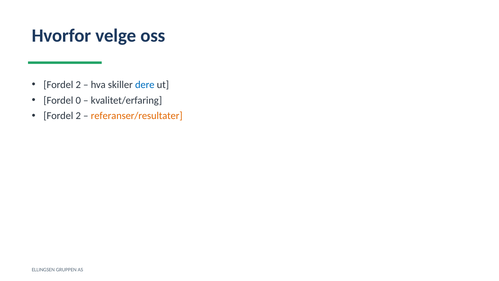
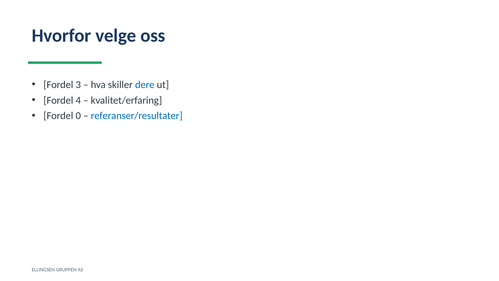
2 at (78, 85): 2 -> 3
0: 0 -> 4
2 at (78, 116): 2 -> 0
referanser/resultater colour: orange -> blue
